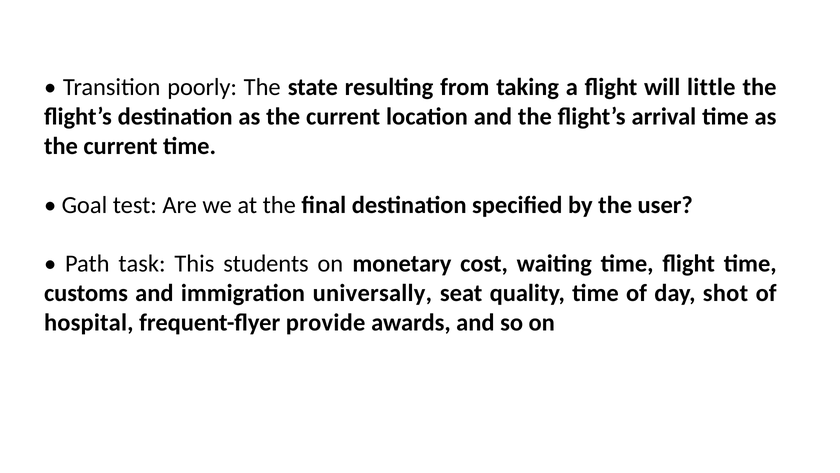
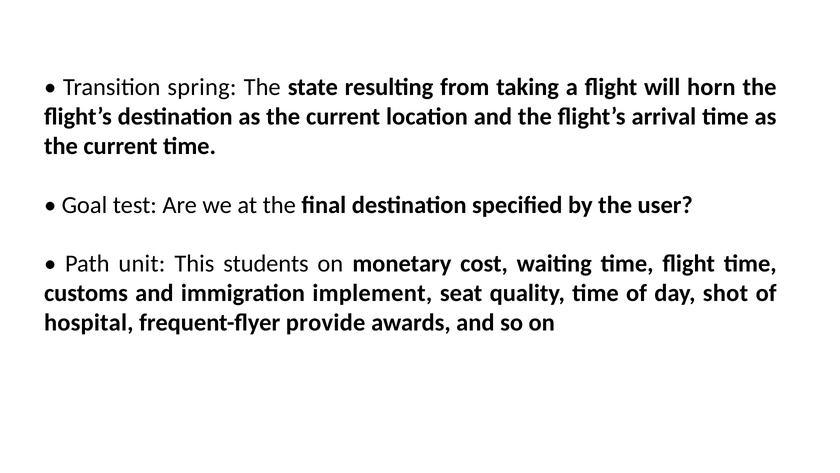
poorly: poorly -> spring
little: little -> horn
task: task -> unit
universally: universally -> implement
